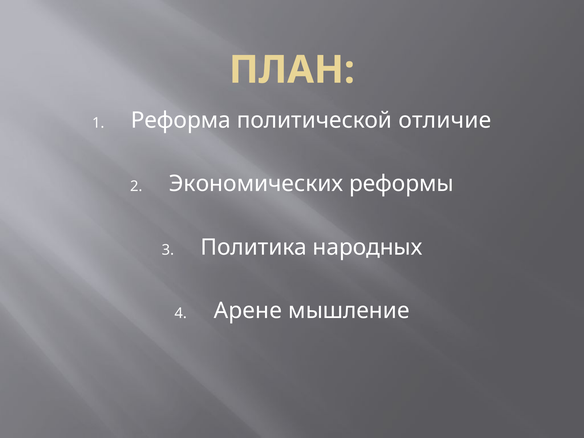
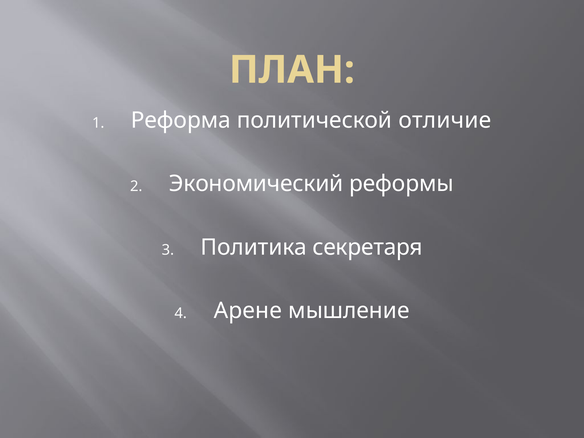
Экономических: Экономических -> Экономический
народных: народных -> секретаря
